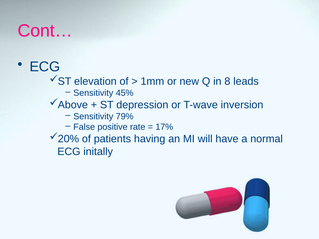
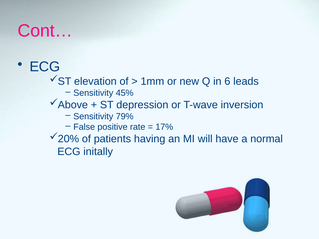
8: 8 -> 6
